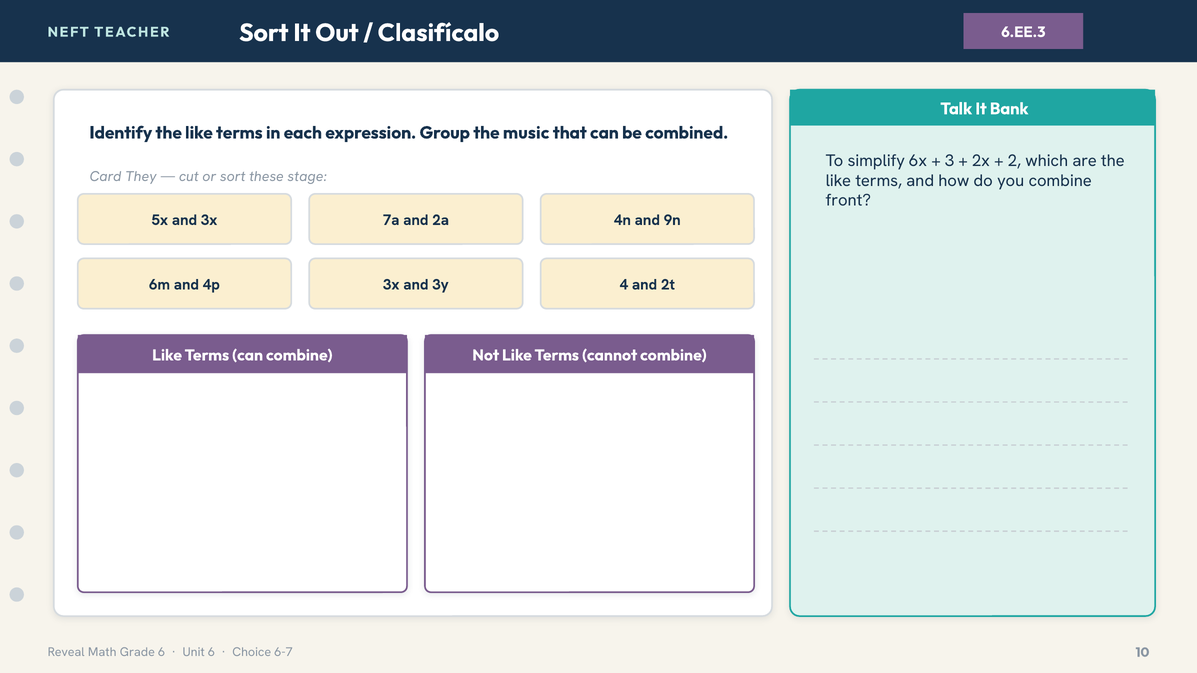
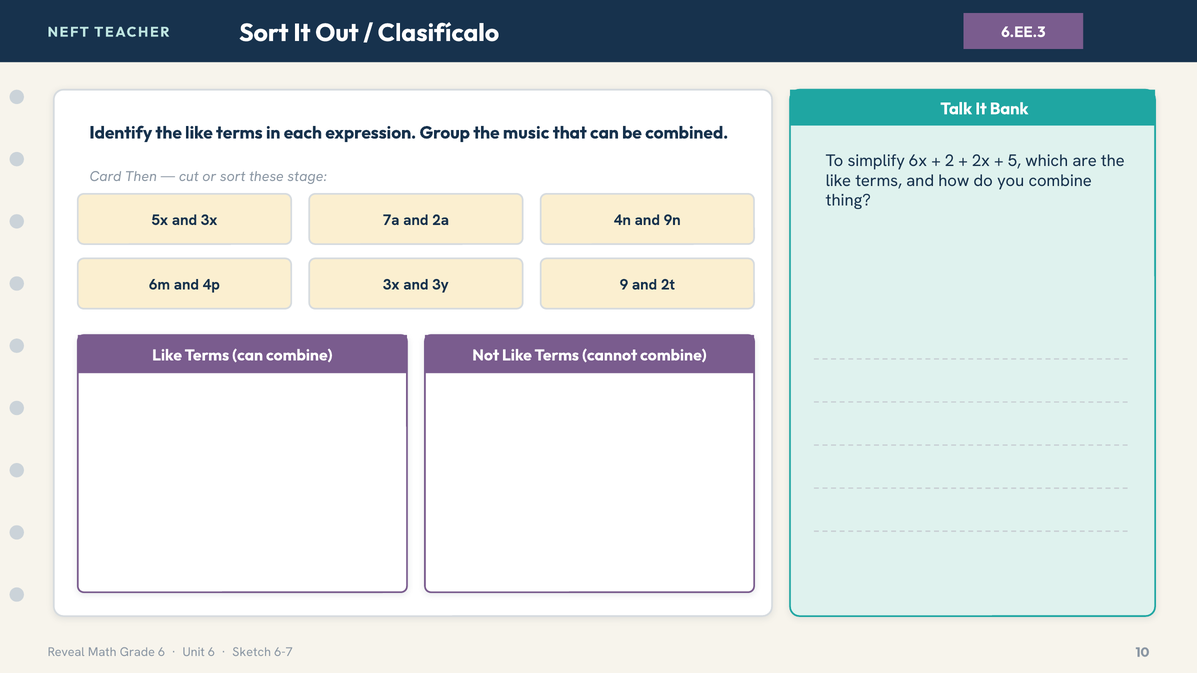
3: 3 -> 2
2: 2 -> 5
They: They -> Then
front: front -> thing
4: 4 -> 9
Choice: Choice -> Sketch
